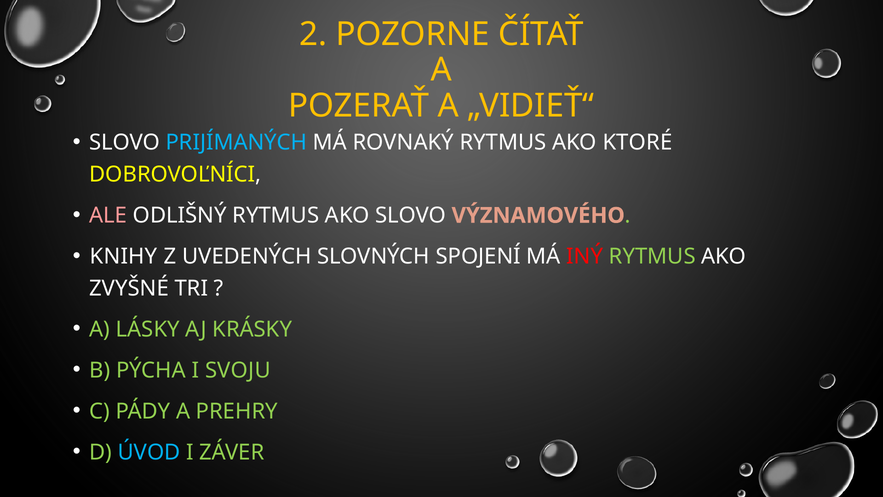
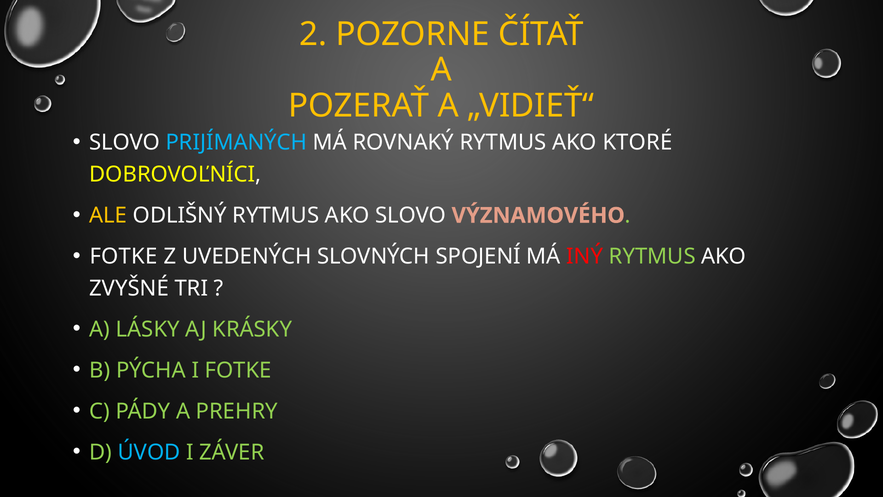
ALE colour: pink -> yellow
KNIHY at (124, 256): KNIHY -> FOTKE
I SVOJU: SVOJU -> FOTKE
